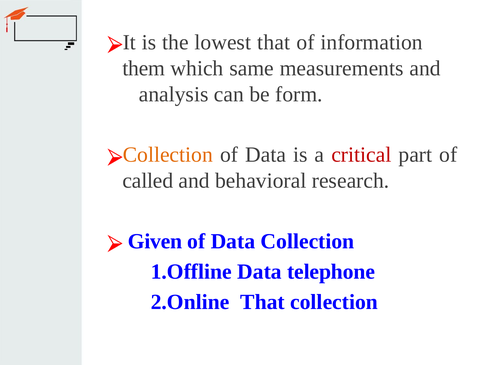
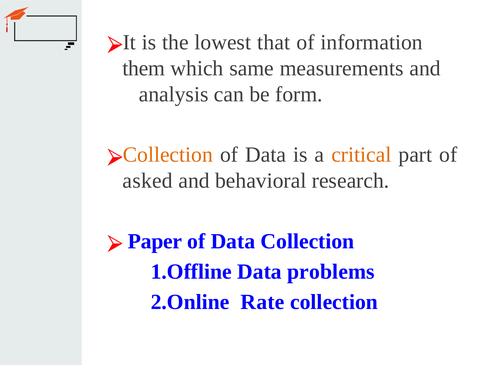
critical colour: red -> orange
called: called -> asked
Given: Given -> Paper
telephone: telephone -> problems
2.Online That: That -> Rate
